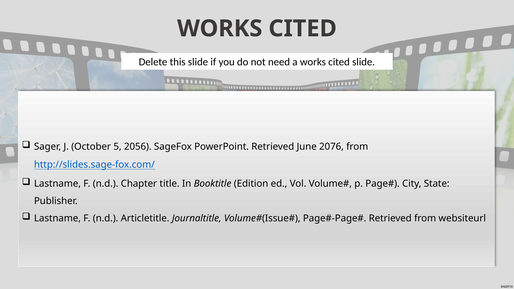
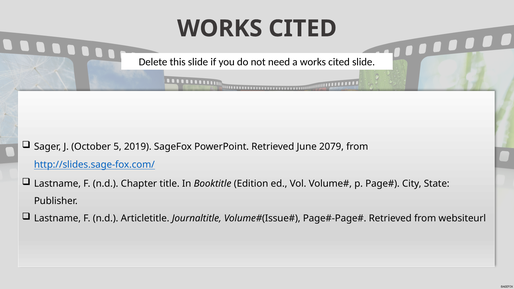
2056: 2056 -> 2019
2076: 2076 -> 2079
